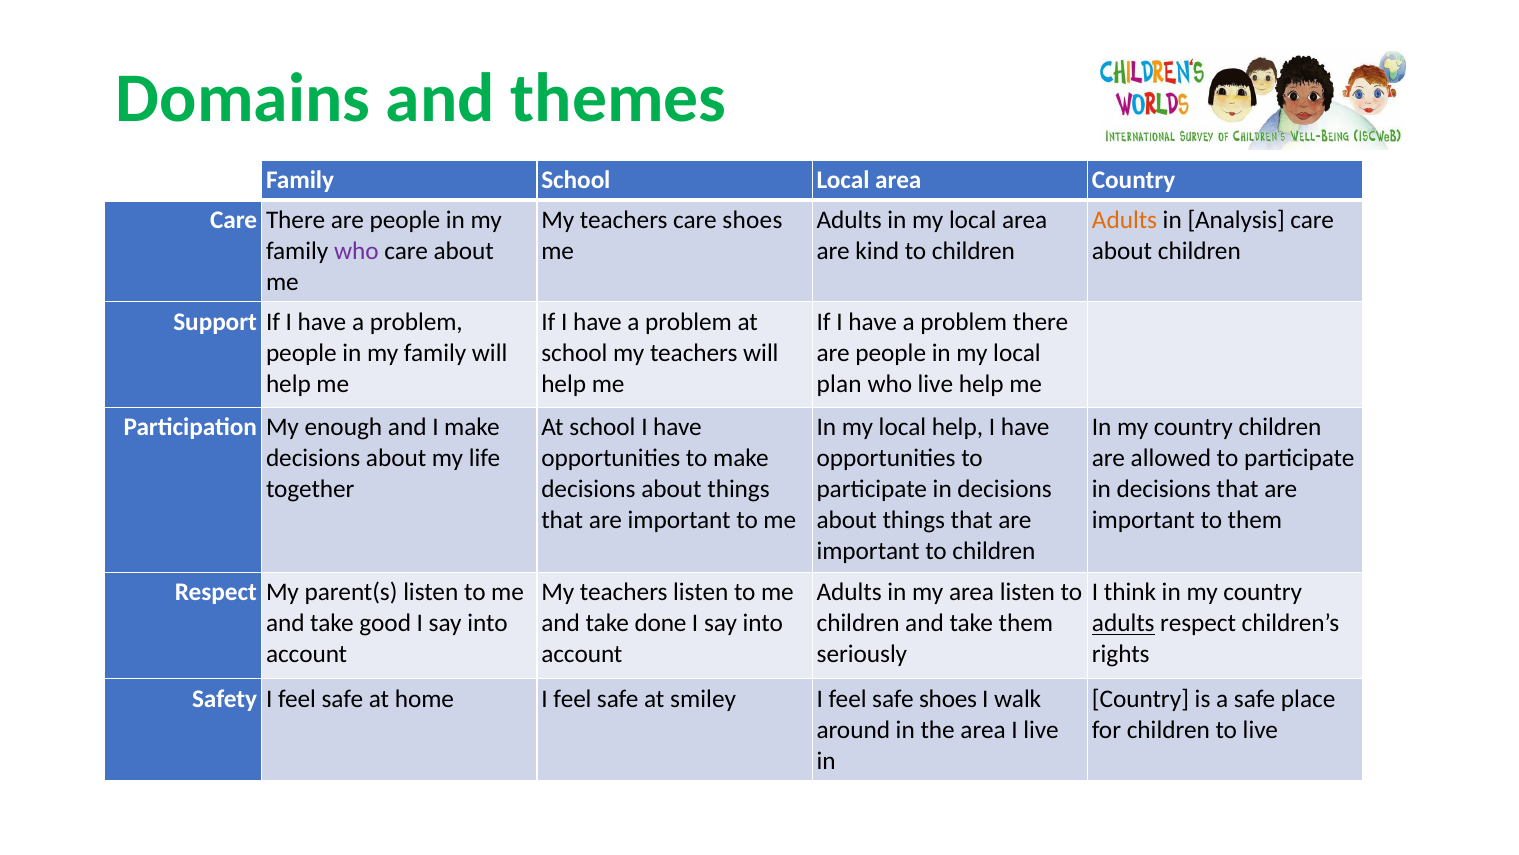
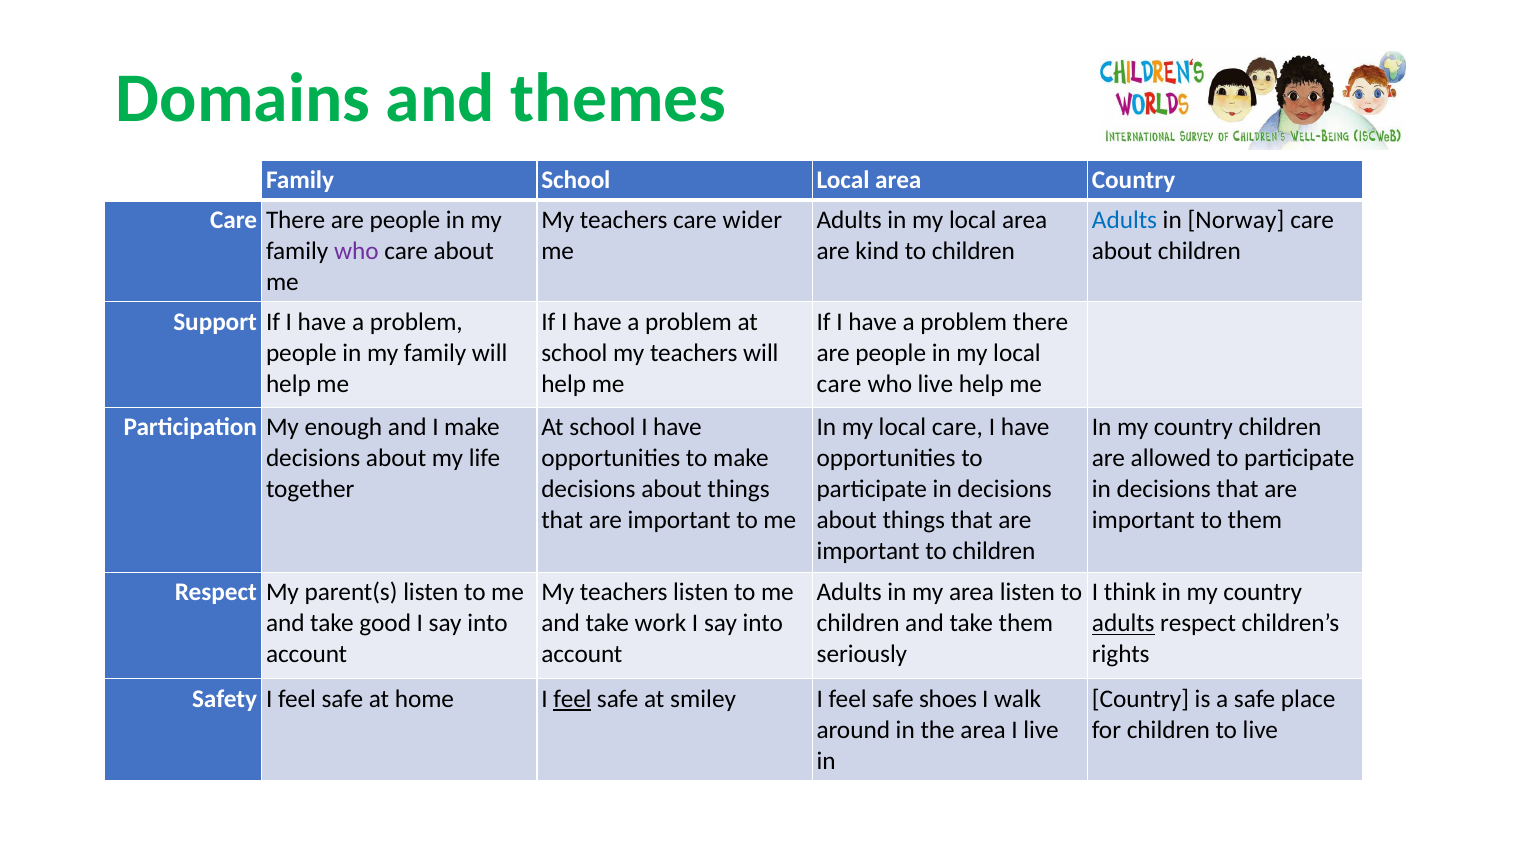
care shoes: shoes -> wider
Adults at (1125, 220) colour: orange -> blue
Analysis: Analysis -> Norway
plan at (839, 384): plan -> care
help at (957, 427): help -> care
done: done -> work
feel at (572, 698) underline: none -> present
